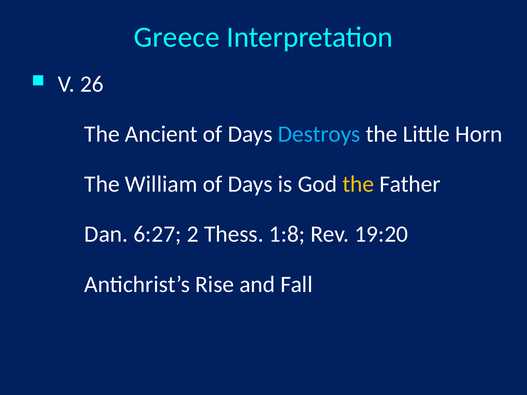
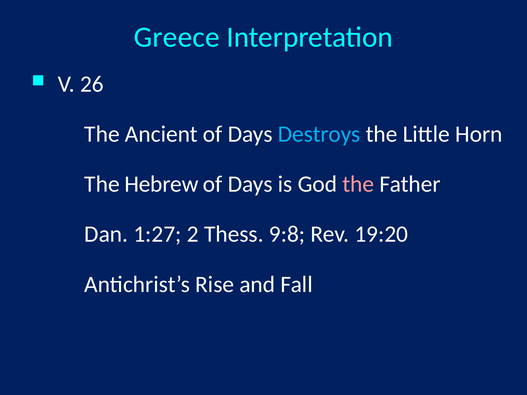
William: William -> Hebrew
the at (358, 184) colour: yellow -> pink
6:27: 6:27 -> 1:27
1:8: 1:8 -> 9:8
